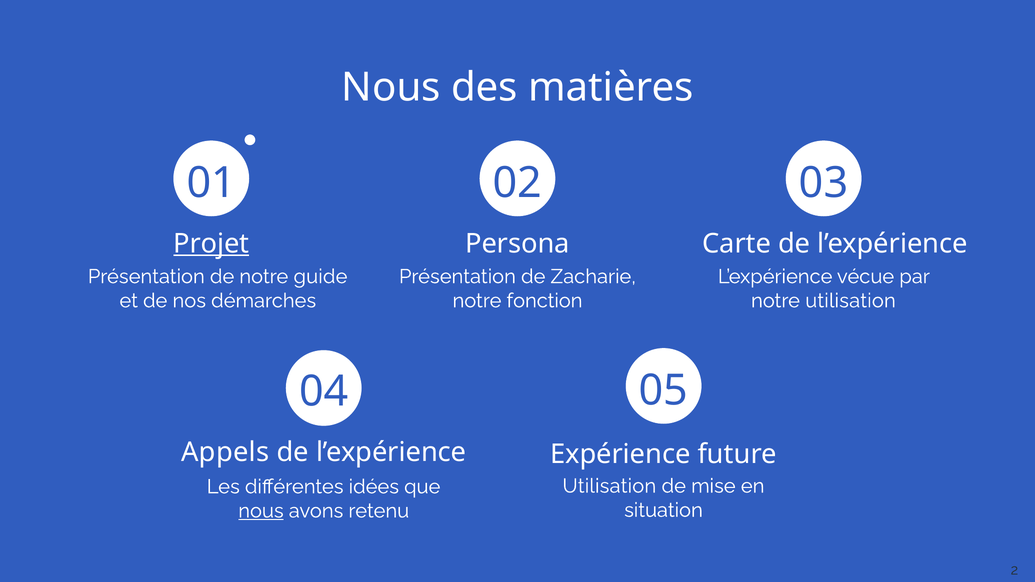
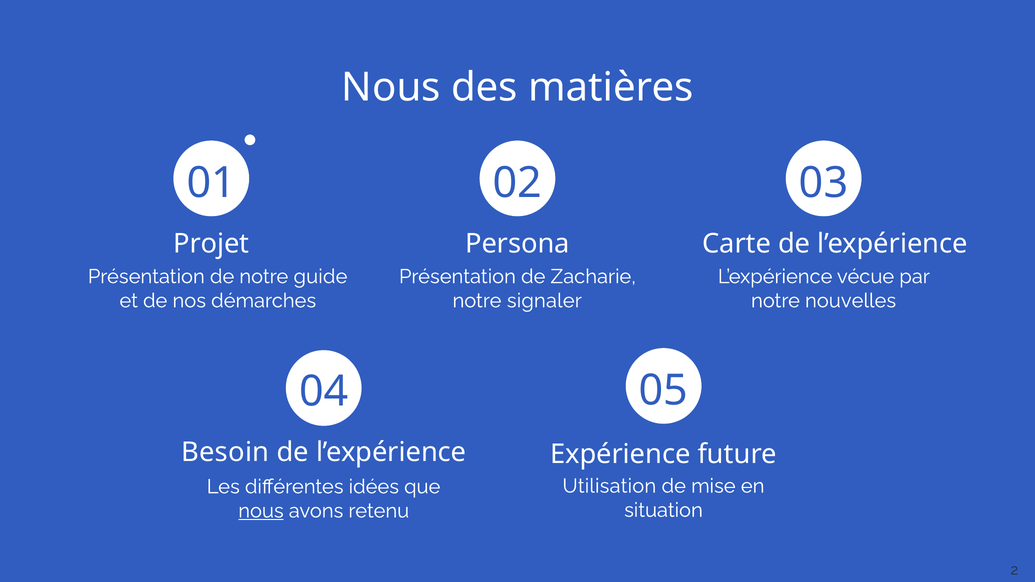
Projet underline: present -> none
fonction: fonction -> signaler
notre utilisation: utilisation -> nouvelles
Appels: Appels -> Besoin
